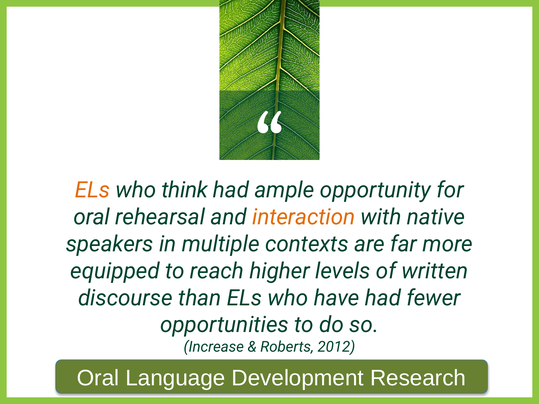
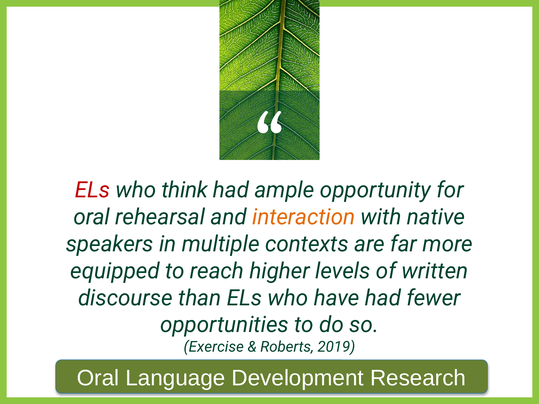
ELs at (92, 190) colour: orange -> red
Increase: Increase -> Exercise
2012: 2012 -> 2019
